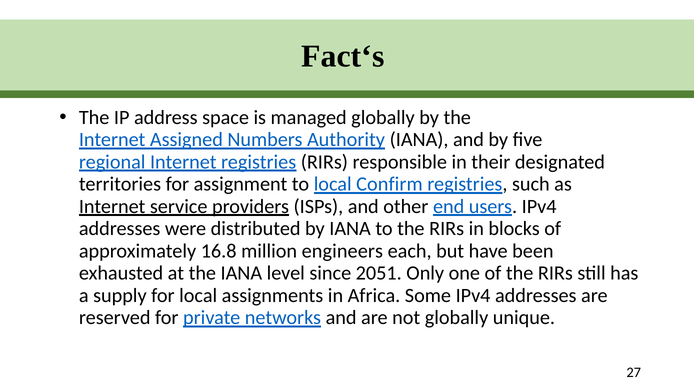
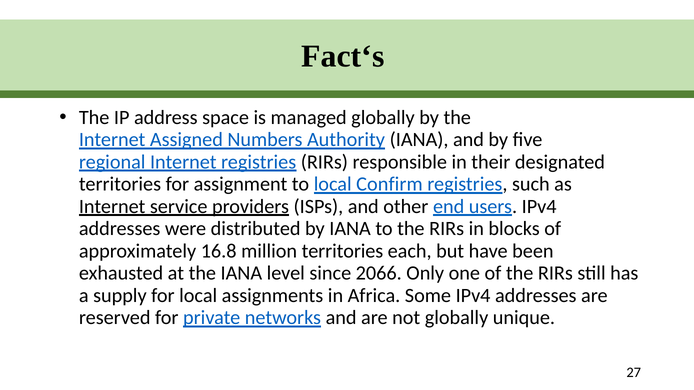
million engineers: engineers -> territories
2051: 2051 -> 2066
